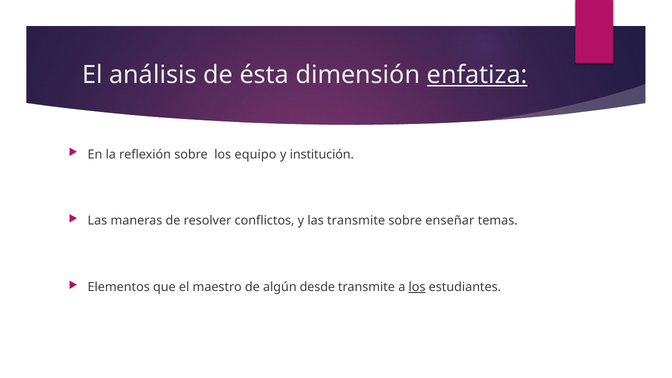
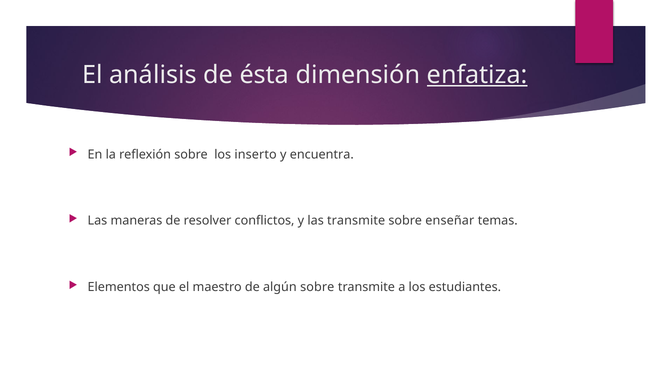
equipo: equipo -> inserto
institución: institución -> encuentra
algún desde: desde -> sobre
los at (417, 287) underline: present -> none
